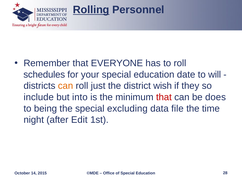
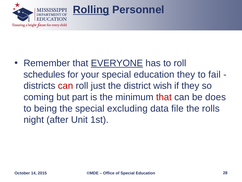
EVERYONE underline: none -> present
education date: date -> they
will: will -> fail
can at (66, 86) colour: orange -> red
include: include -> coming
into: into -> part
time: time -> rolls
Edit: Edit -> Unit
